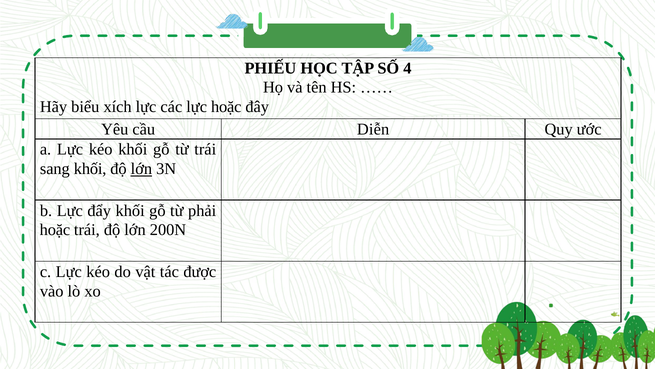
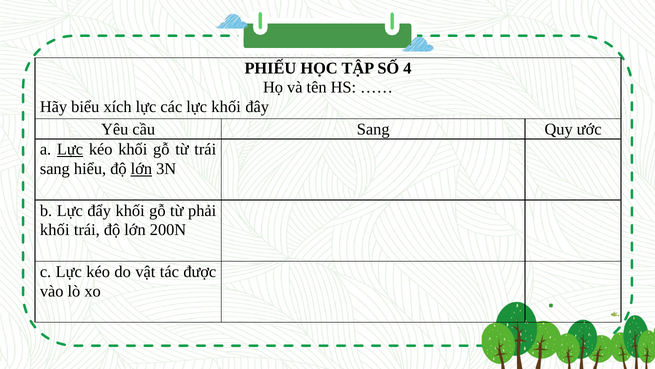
lực hoặc: hoặc -> khối
cầu Diễn: Diễn -> Sang
Lực at (70, 149) underline: none -> present
sang khối: khối -> hiểu
hoặc at (55, 230): hoặc -> khối
